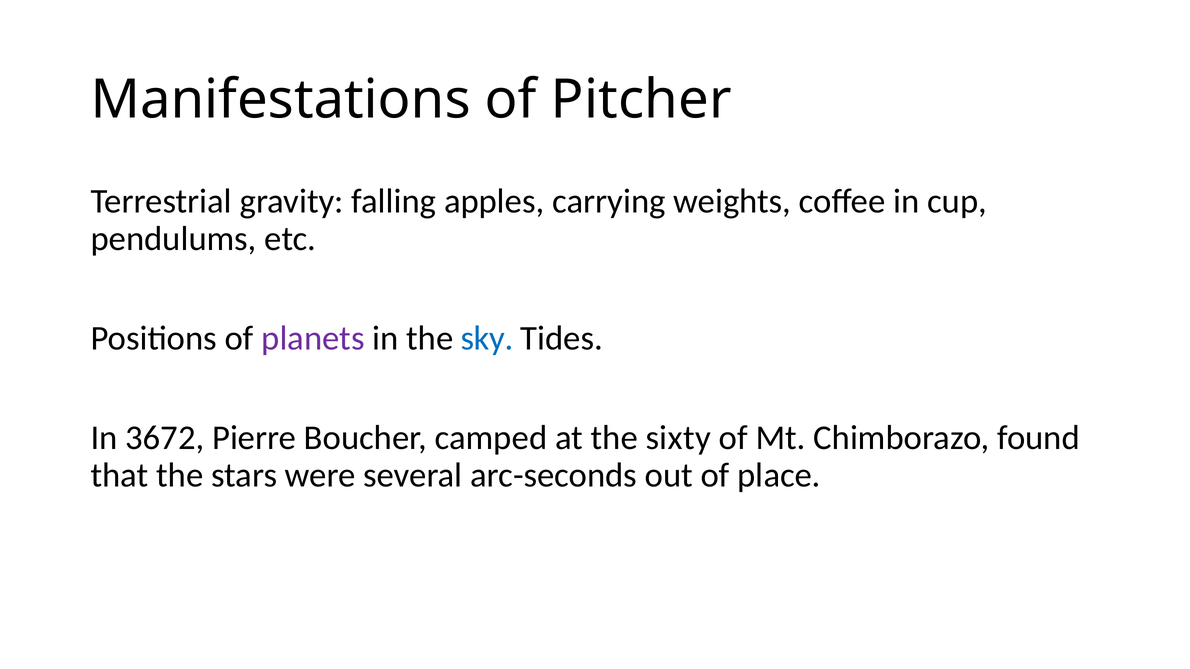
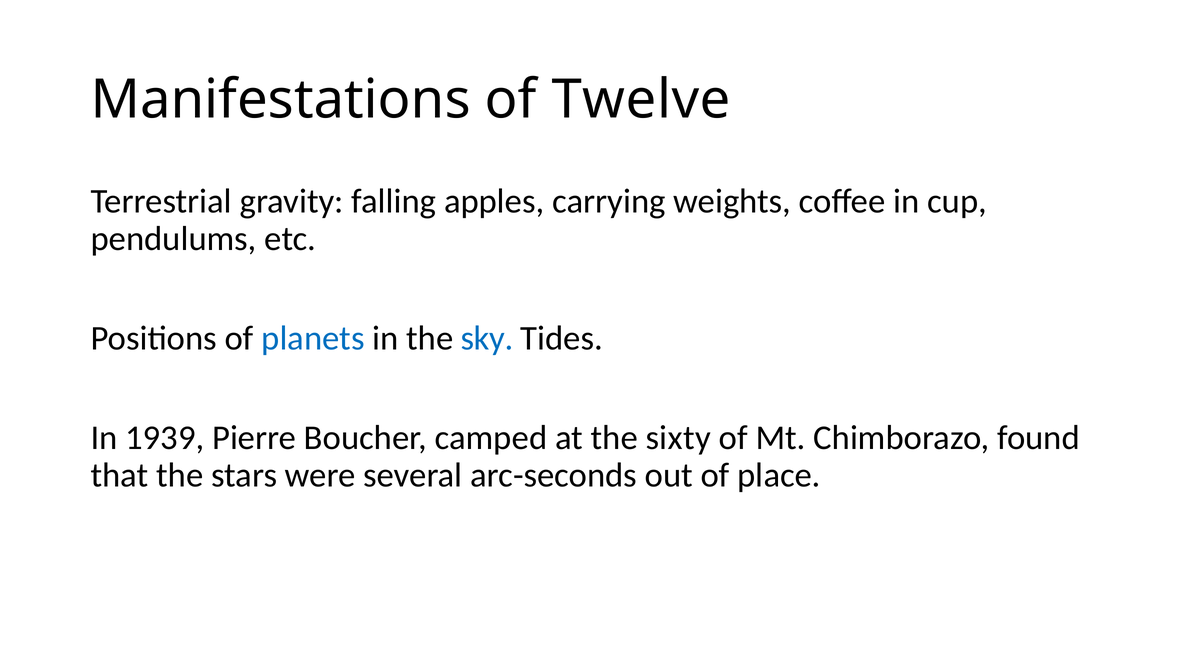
Pitcher: Pitcher -> Twelve
planets colour: purple -> blue
3672: 3672 -> 1939
